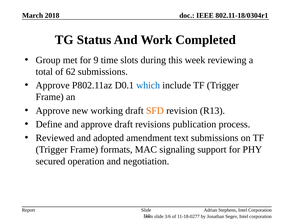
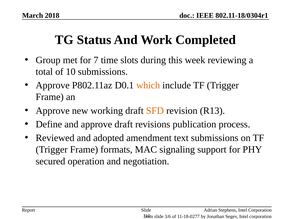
9: 9 -> 7
62: 62 -> 10
which colour: blue -> orange
